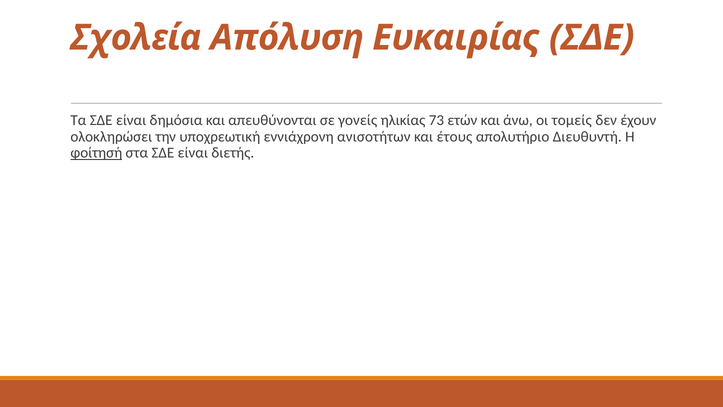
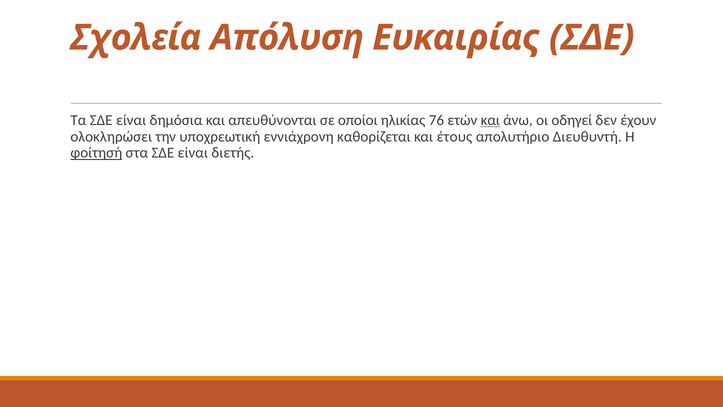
γονείς: γονείς -> οποίοι
73: 73 -> 76
και at (490, 120) underline: none -> present
τομείς: τομείς -> οδηγεί
ανισοτήτων: ανισοτήτων -> καθορίζεται
